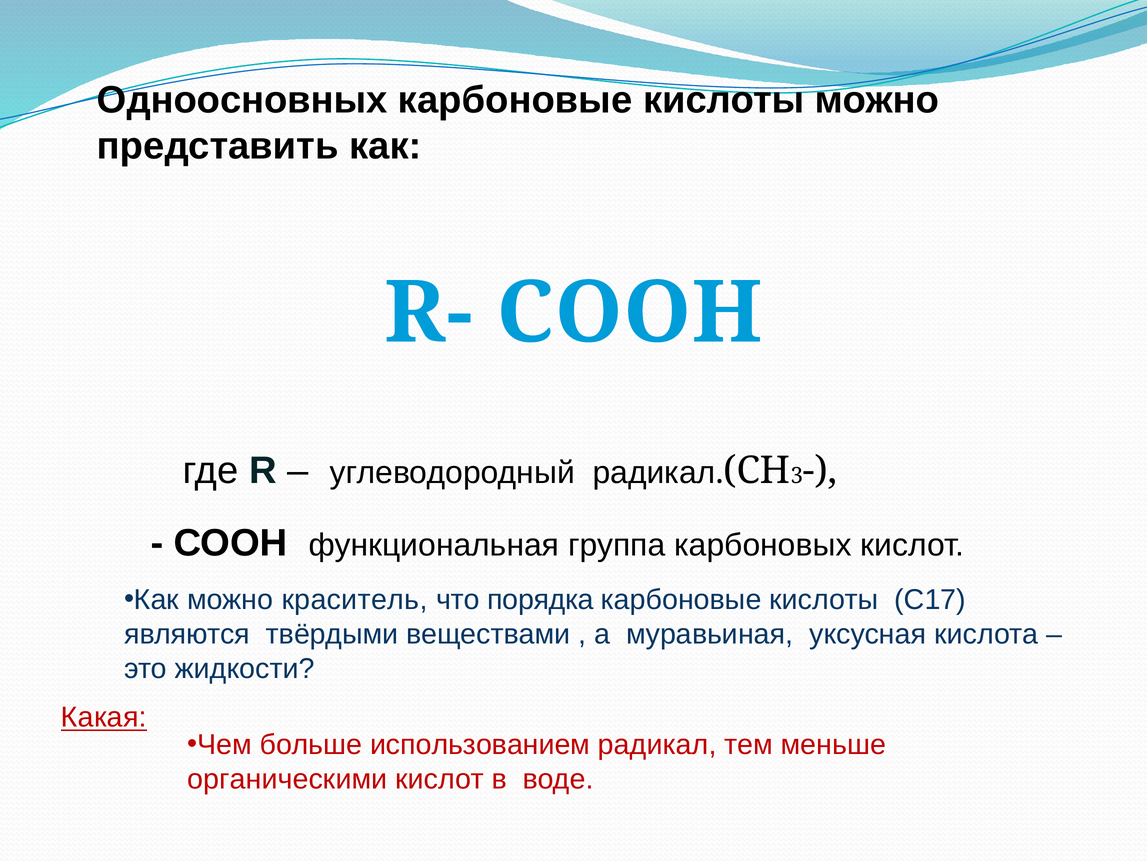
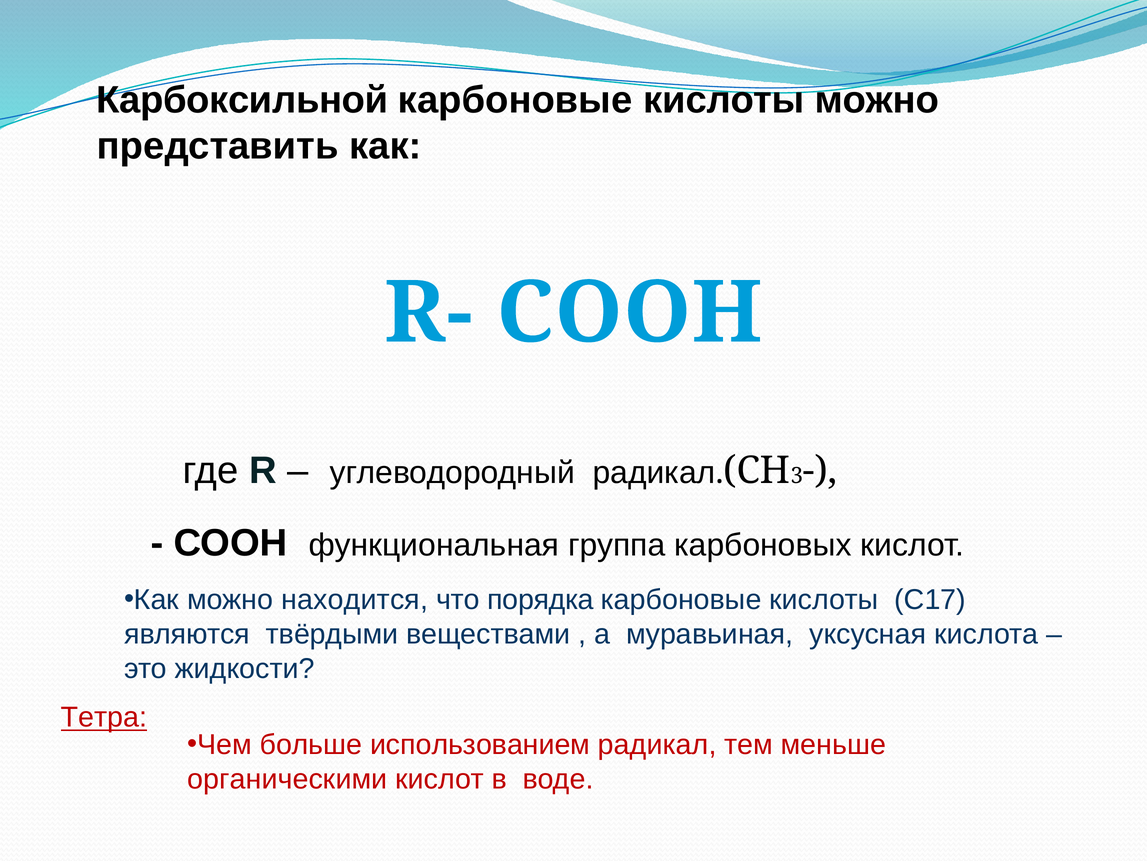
Одноосновных: Одноосновных -> Карбоксильной
краситель: краситель -> находится
Какая: Какая -> Тетра
